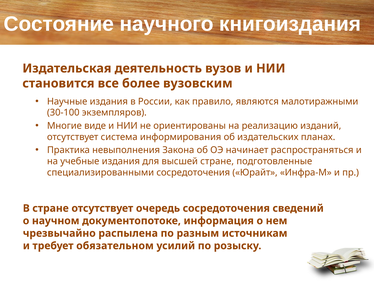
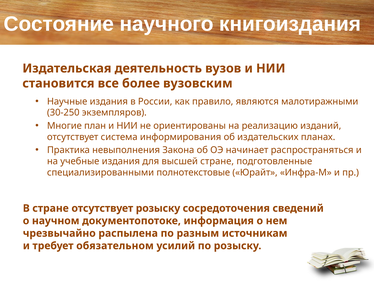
30-100: 30-100 -> 30-250
виде: виде -> план
специализированными сосредоточения: сосредоточения -> полнотекстовые
отсутствует очередь: очередь -> розыску
